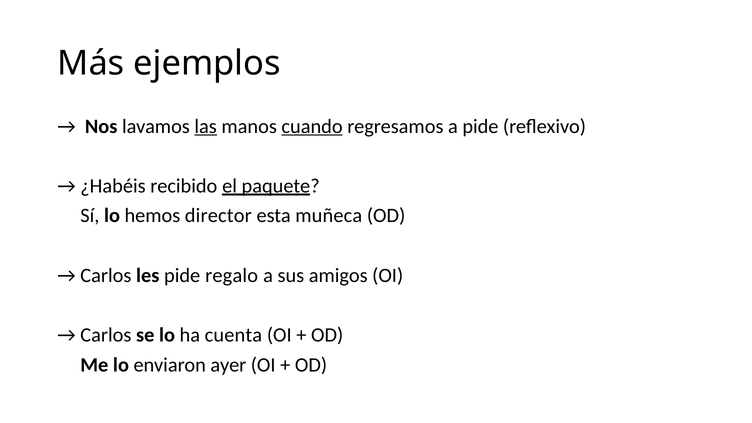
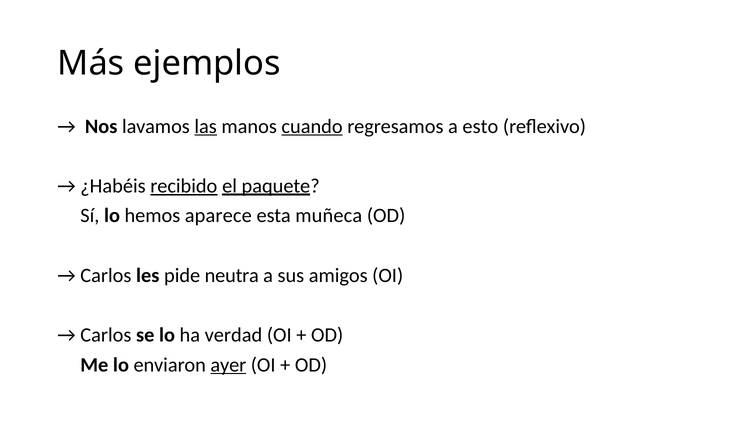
a pide: pide -> esto
recibido underline: none -> present
director: director -> aparece
regalo: regalo -> neutra
cuenta: cuenta -> verdad
ayer underline: none -> present
